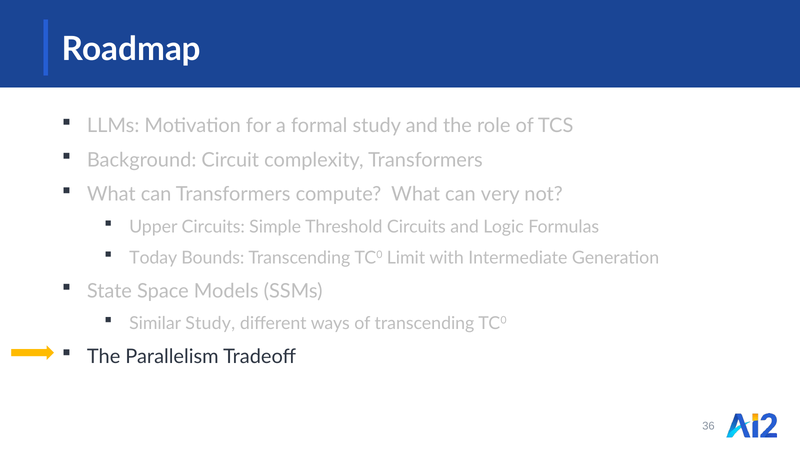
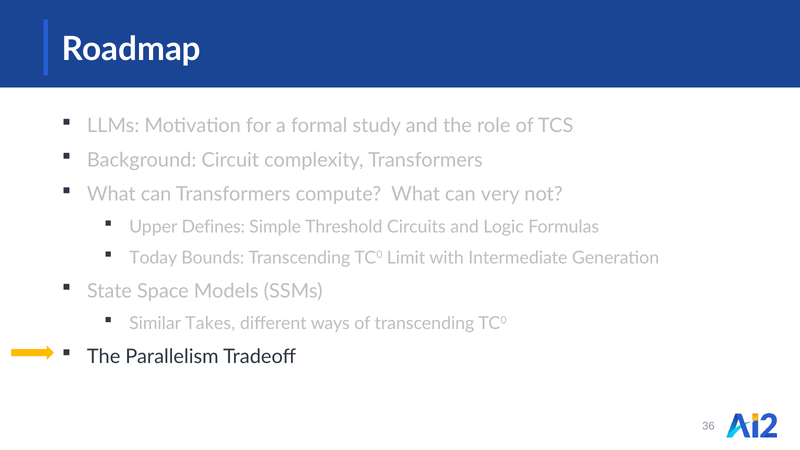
Upper Circuits: Circuits -> Defines
Similar Study: Study -> Takes
